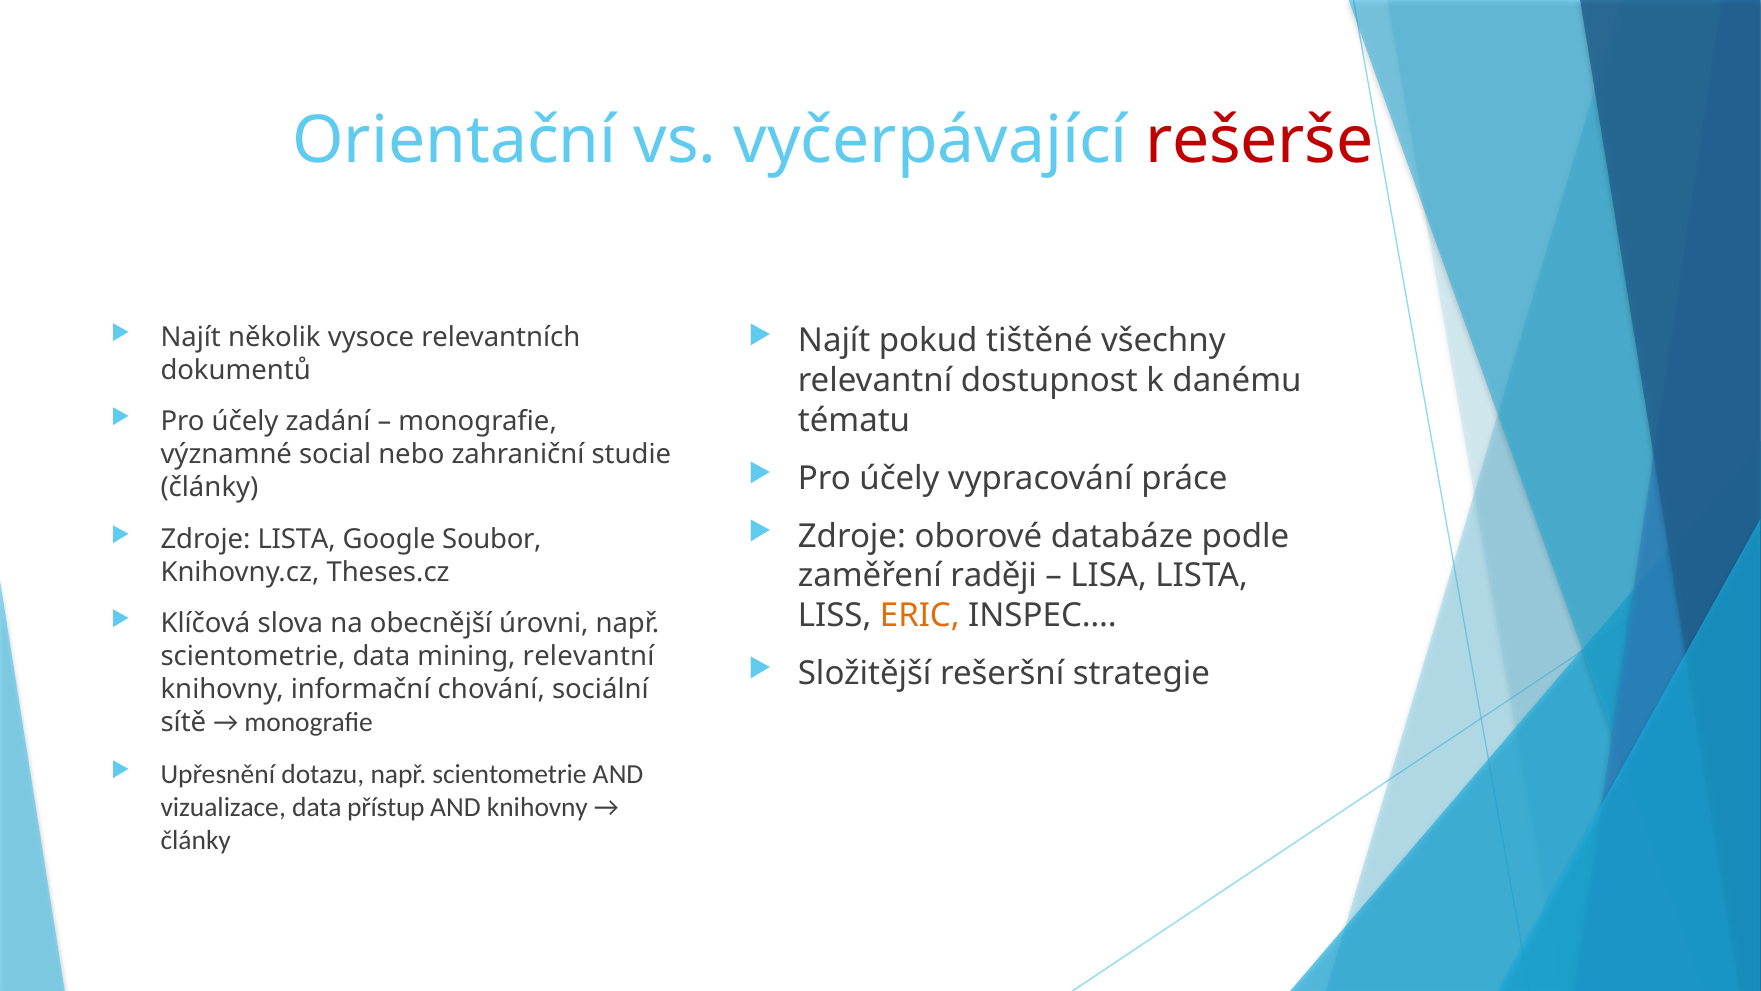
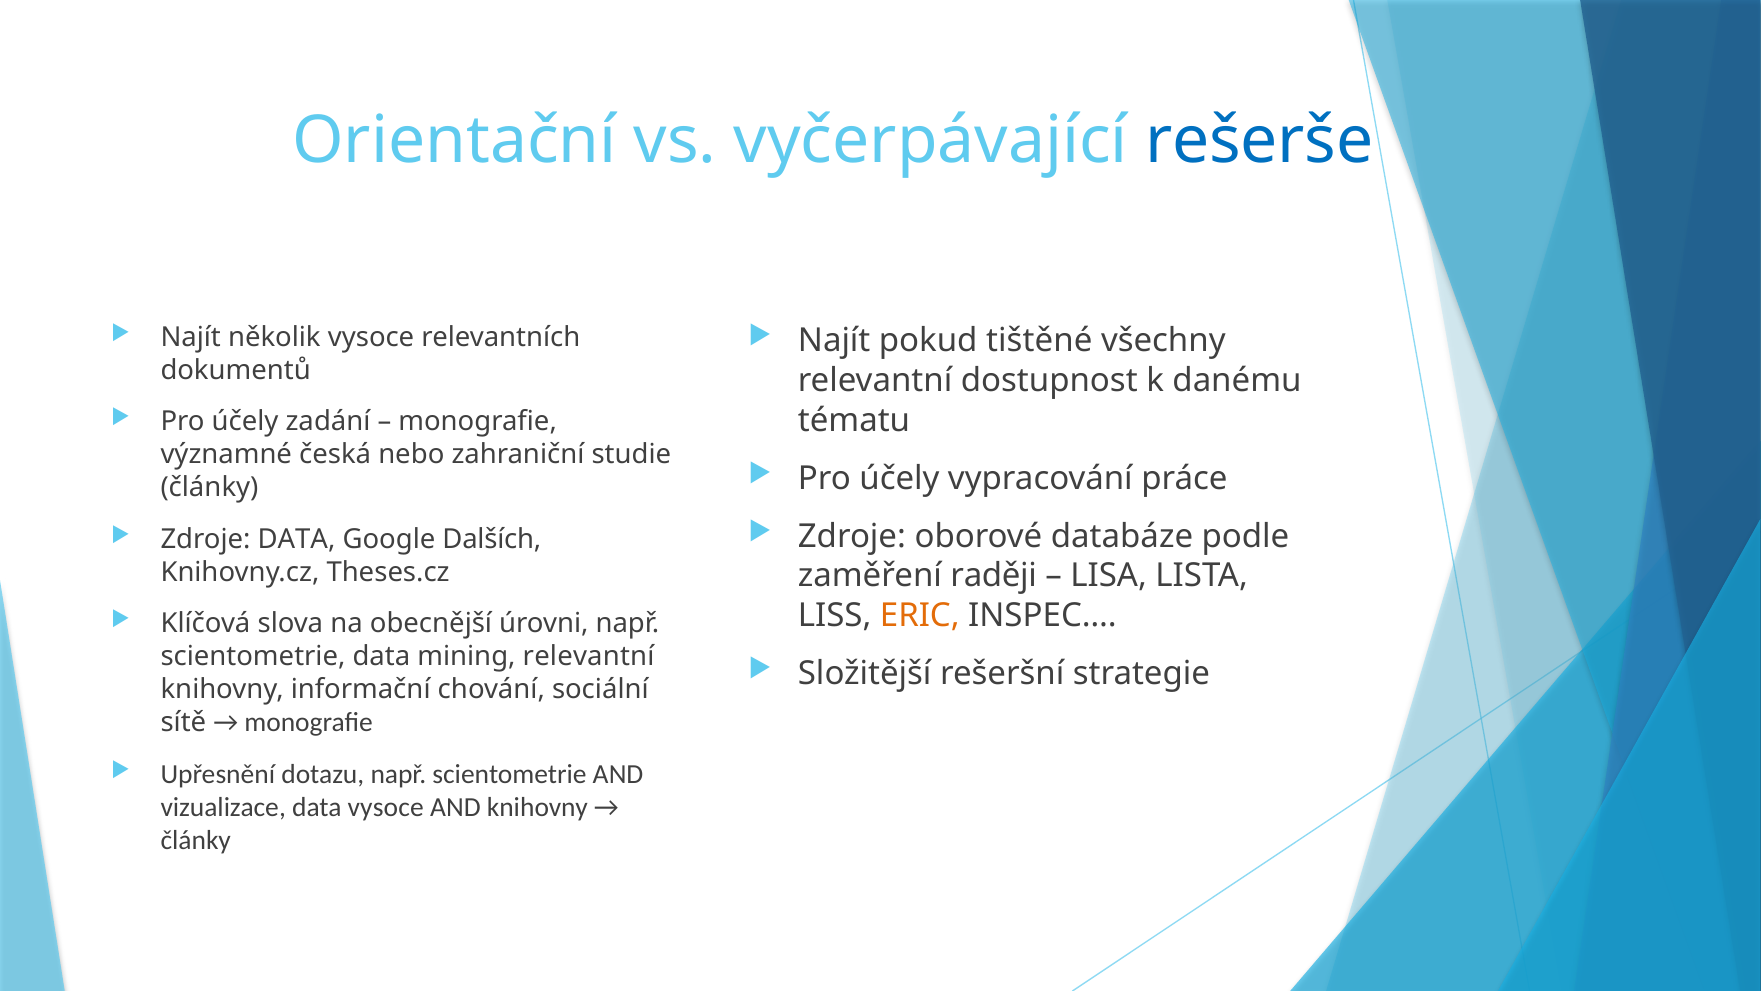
rešerše colour: red -> blue
social: social -> česká
Zdroje LISTA: LISTA -> DATA
Soubor: Soubor -> Dalších
data přístup: přístup -> vysoce
